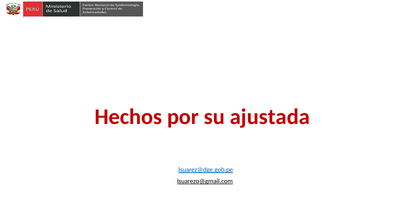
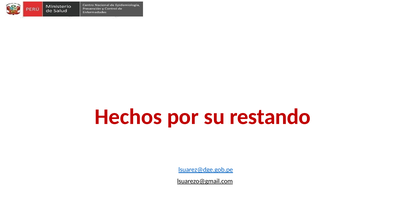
ajustada: ajustada -> restando
